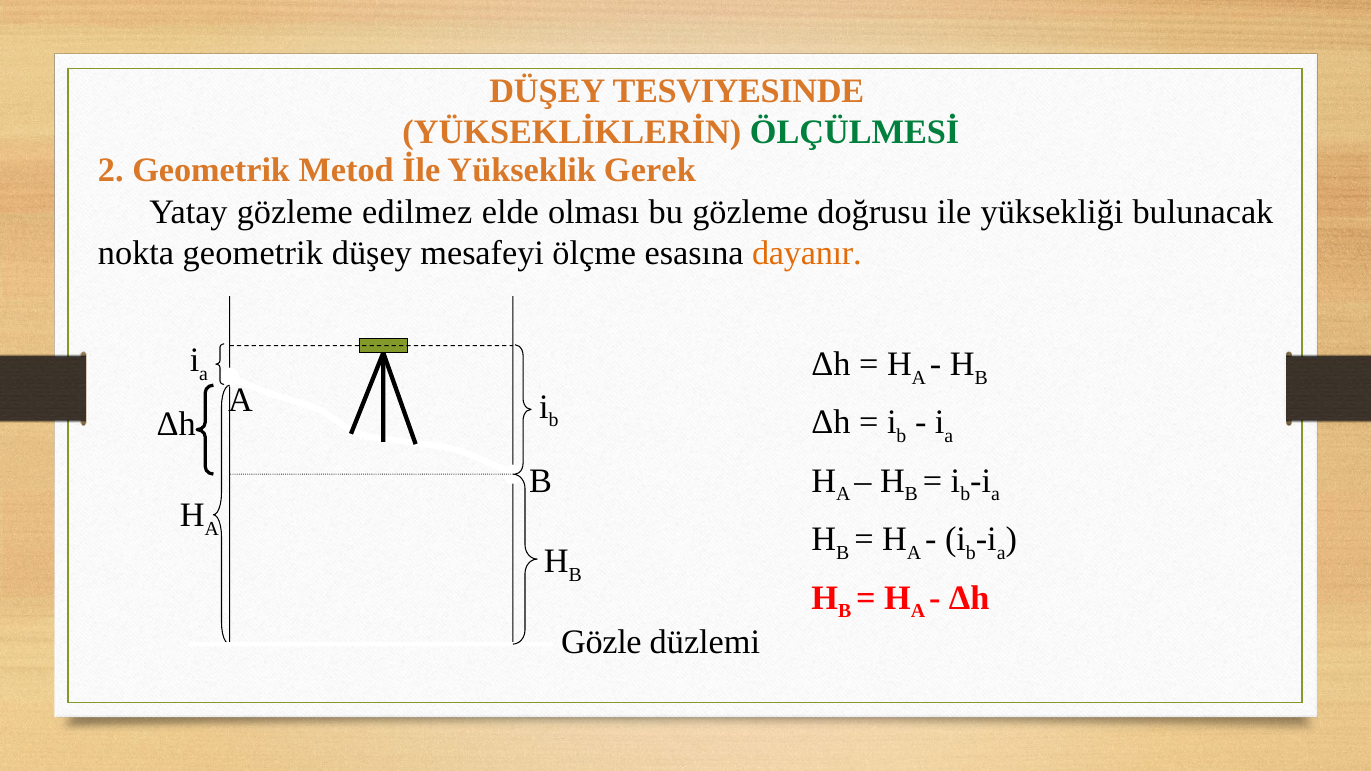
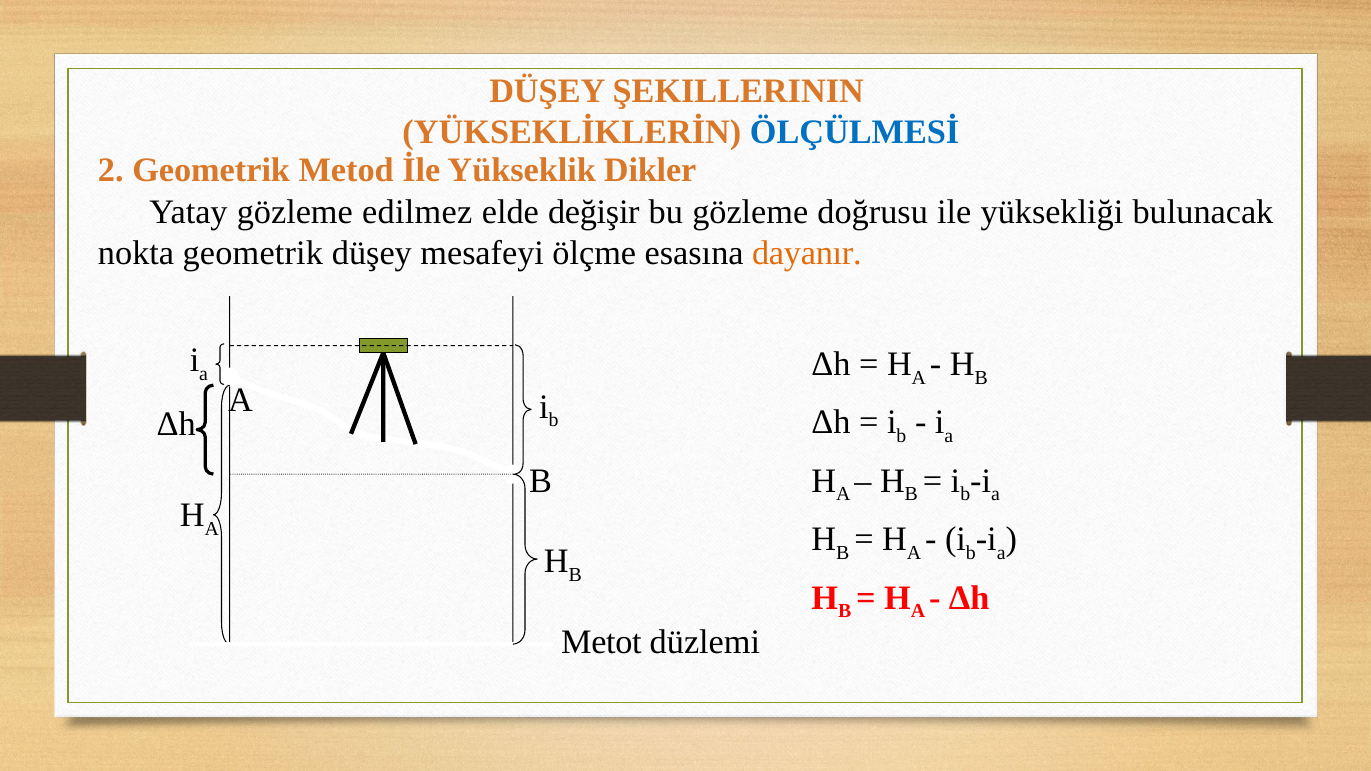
TESVIYESINDE: TESVIYESINDE -> ŞEKILLERININ
ÖLÇÜLMESİ colour: green -> blue
Gerek: Gerek -> Dikler
olması: olması -> değişir
Gözle: Gözle -> Metot
